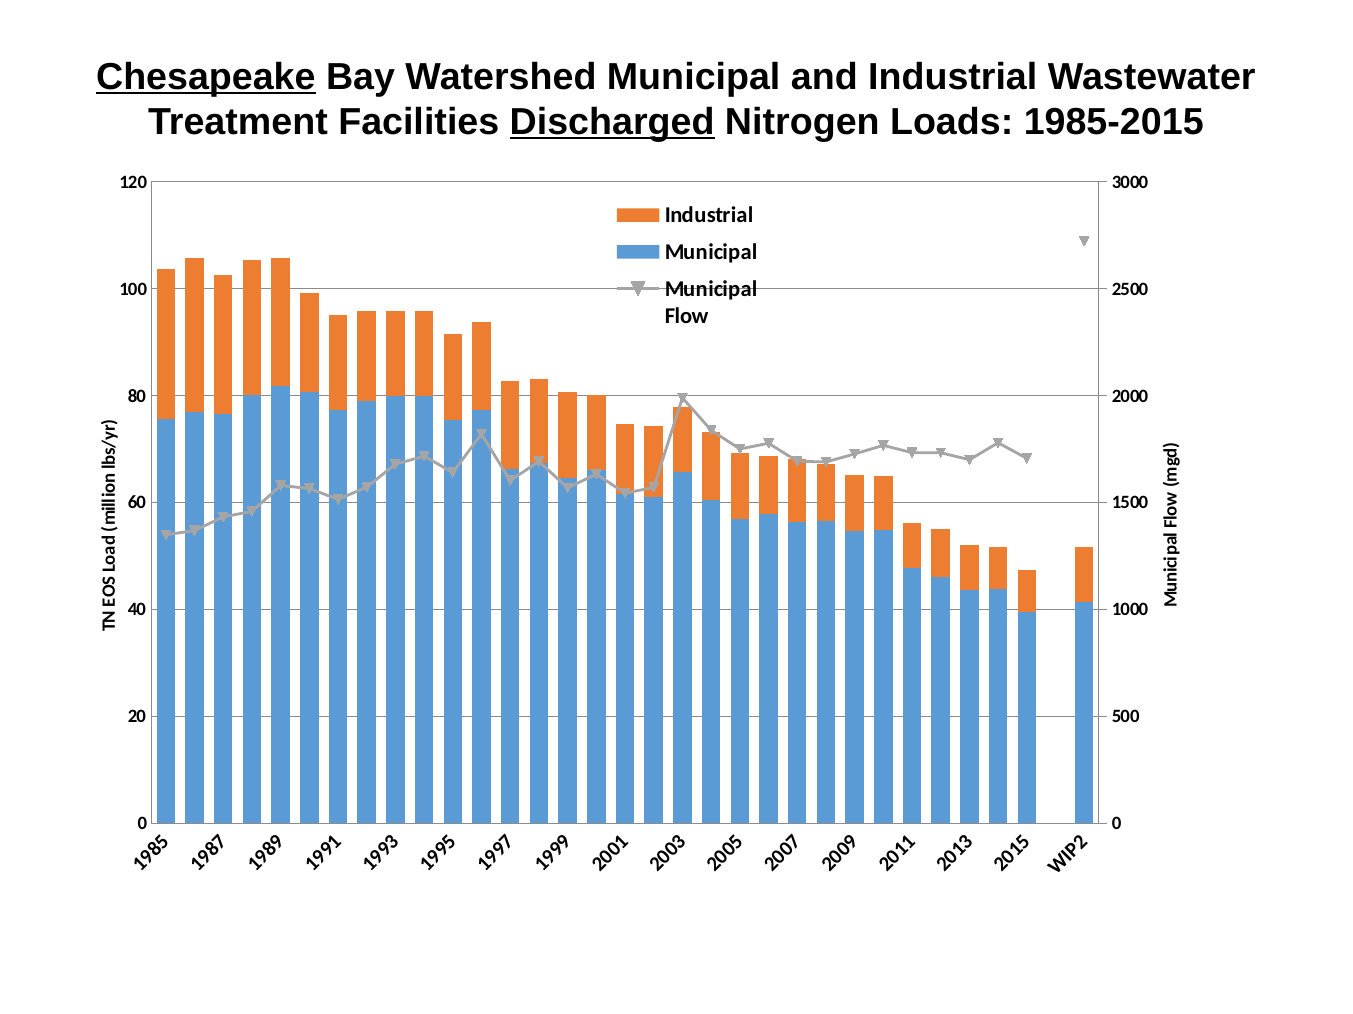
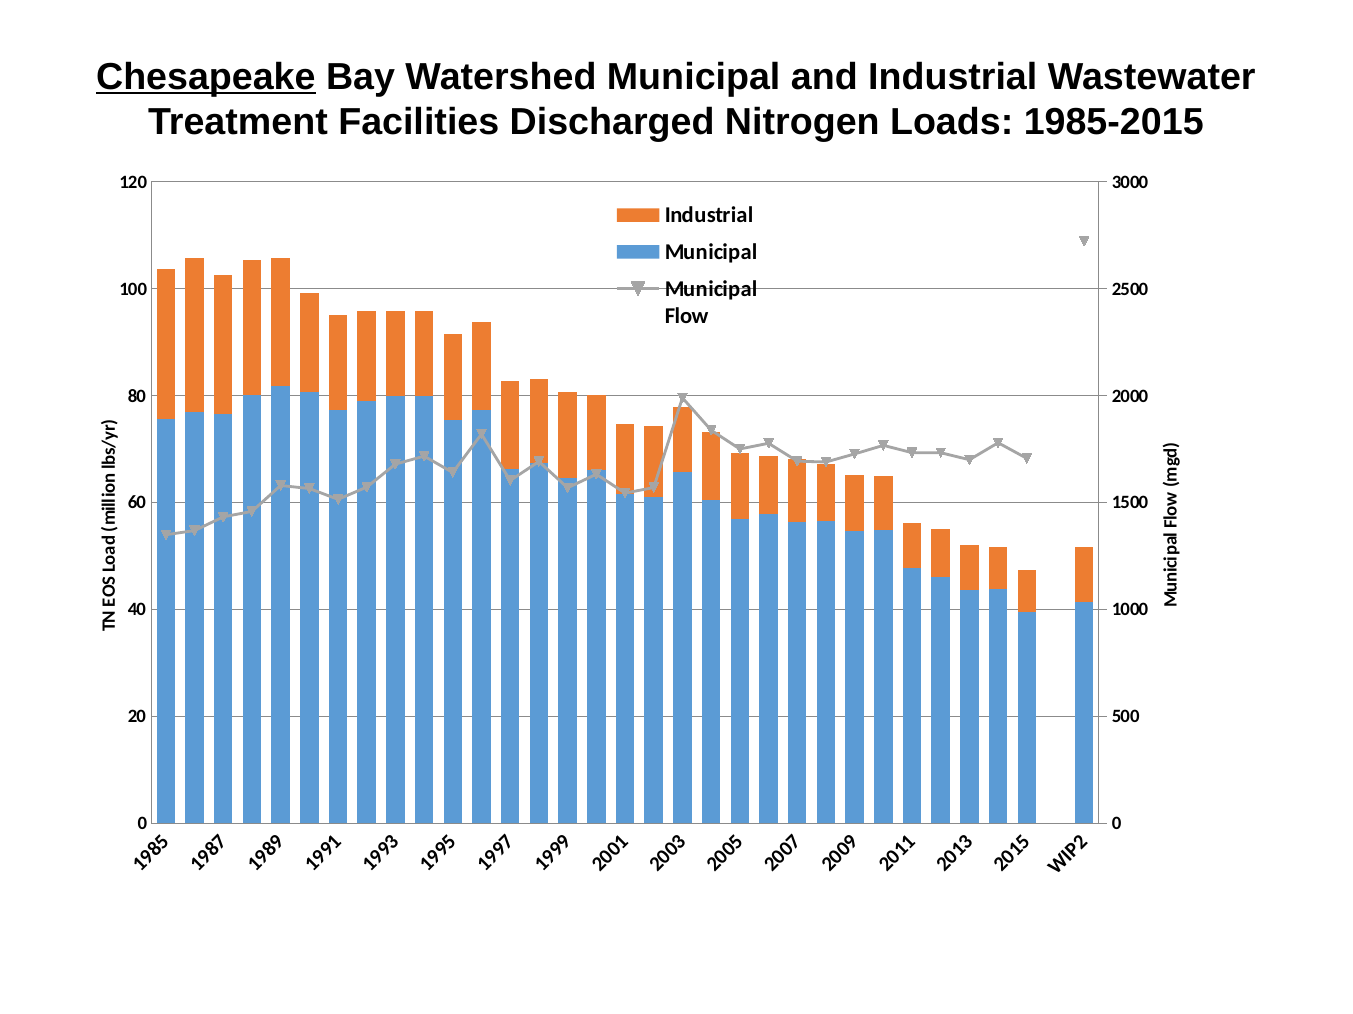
Discharged underline: present -> none
